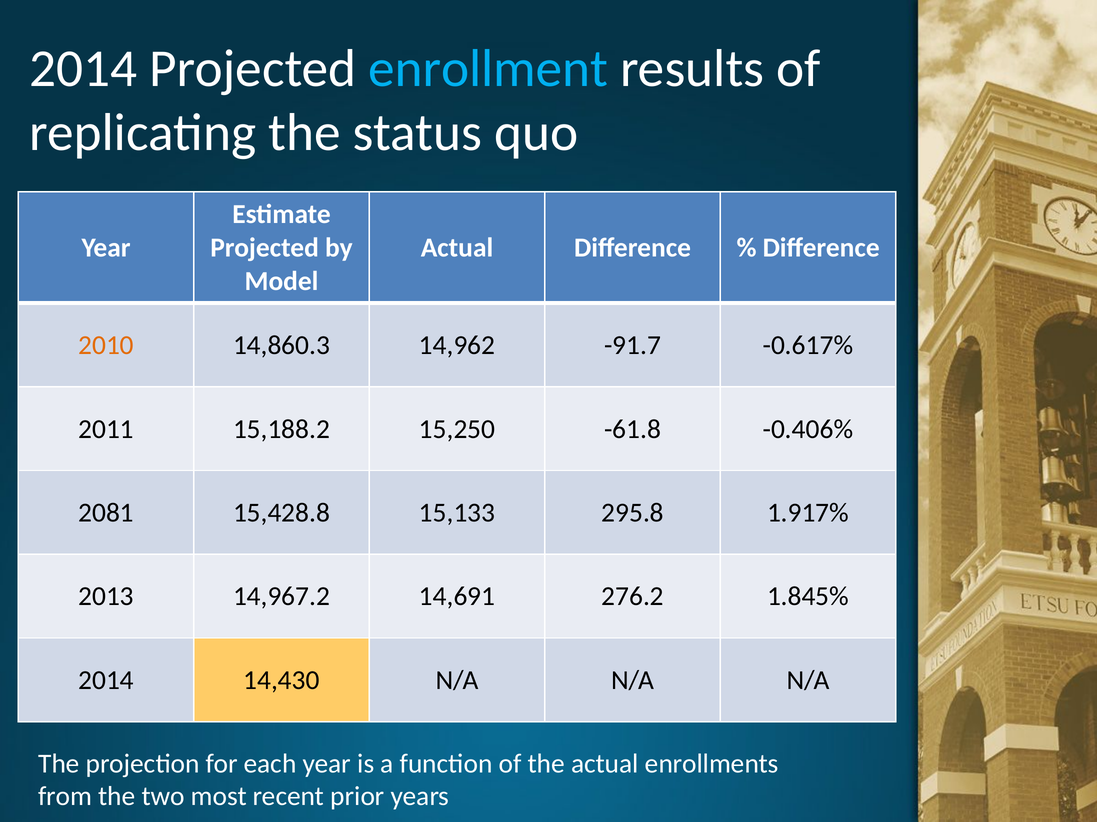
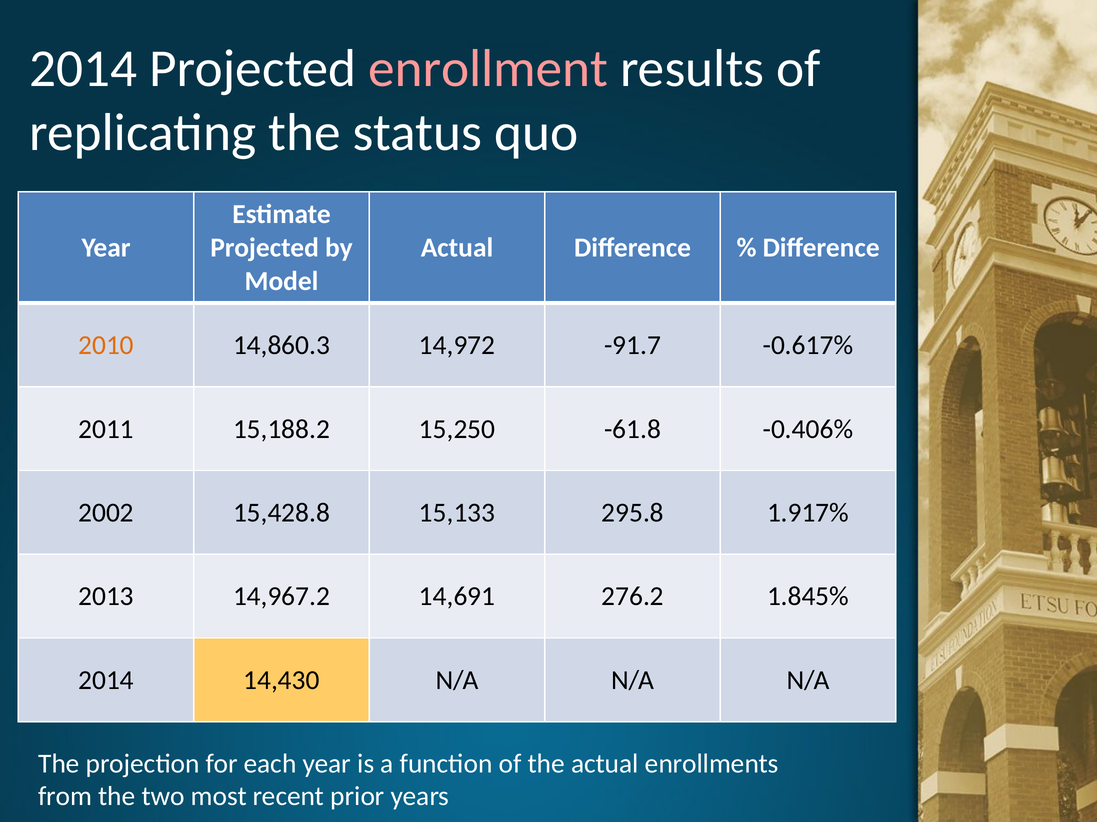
enrollment colour: light blue -> pink
14,962: 14,962 -> 14,972
2081: 2081 -> 2002
